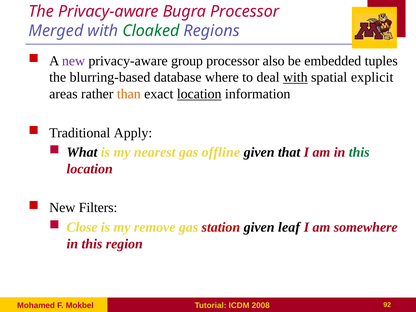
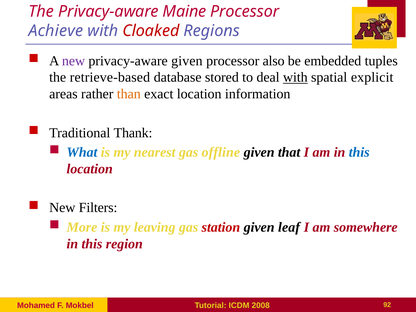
Bugra: Bugra -> Maine
Merged: Merged -> Achieve
Cloaked colour: green -> red
privacy-aware group: group -> given
blurring-based: blurring-based -> retrieve-based
where: where -> stored
location at (199, 94) underline: present -> none
Apply: Apply -> Thank
What colour: black -> blue
this at (359, 152) colour: green -> blue
Close: Close -> More
remove: remove -> leaving
